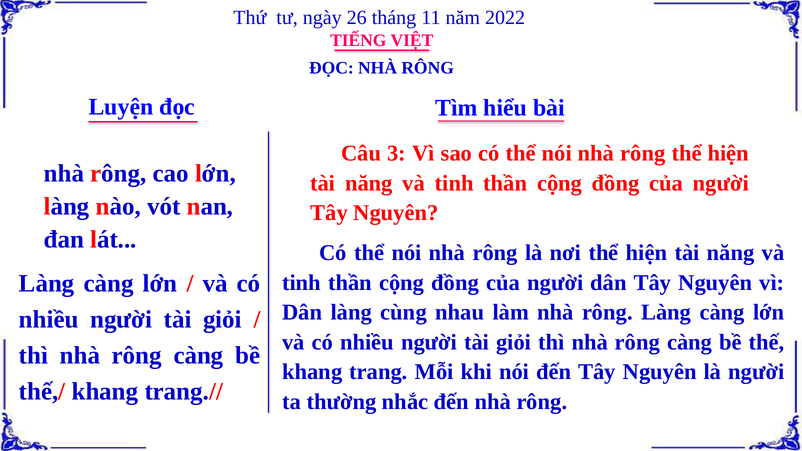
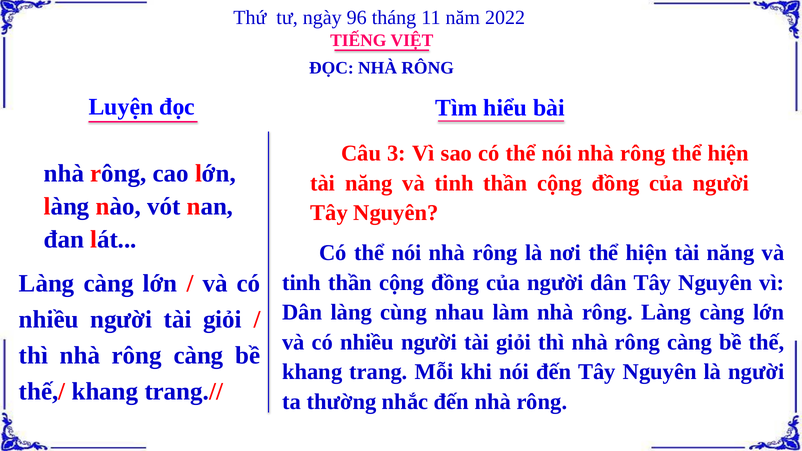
26: 26 -> 96
